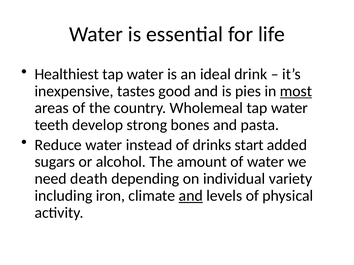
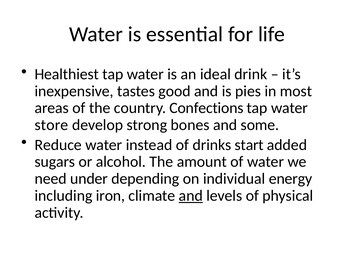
most underline: present -> none
Wholemeal: Wholemeal -> Confections
teeth: teeth -> store
pasta: pasta -> some
death: death -> under
variety: variety -> energy
